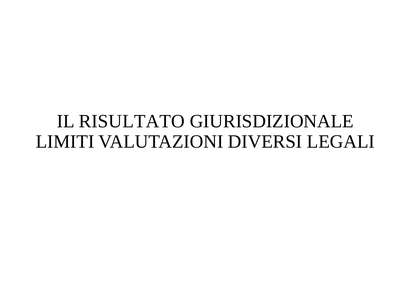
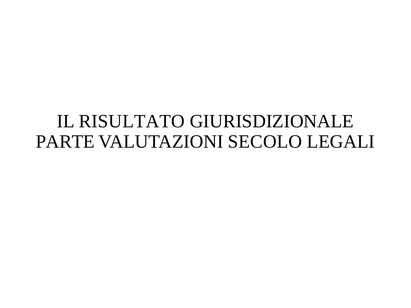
LIMITI: LIMITI -> PARTE
DIVERSI: DIVERSI -> SECOLO
